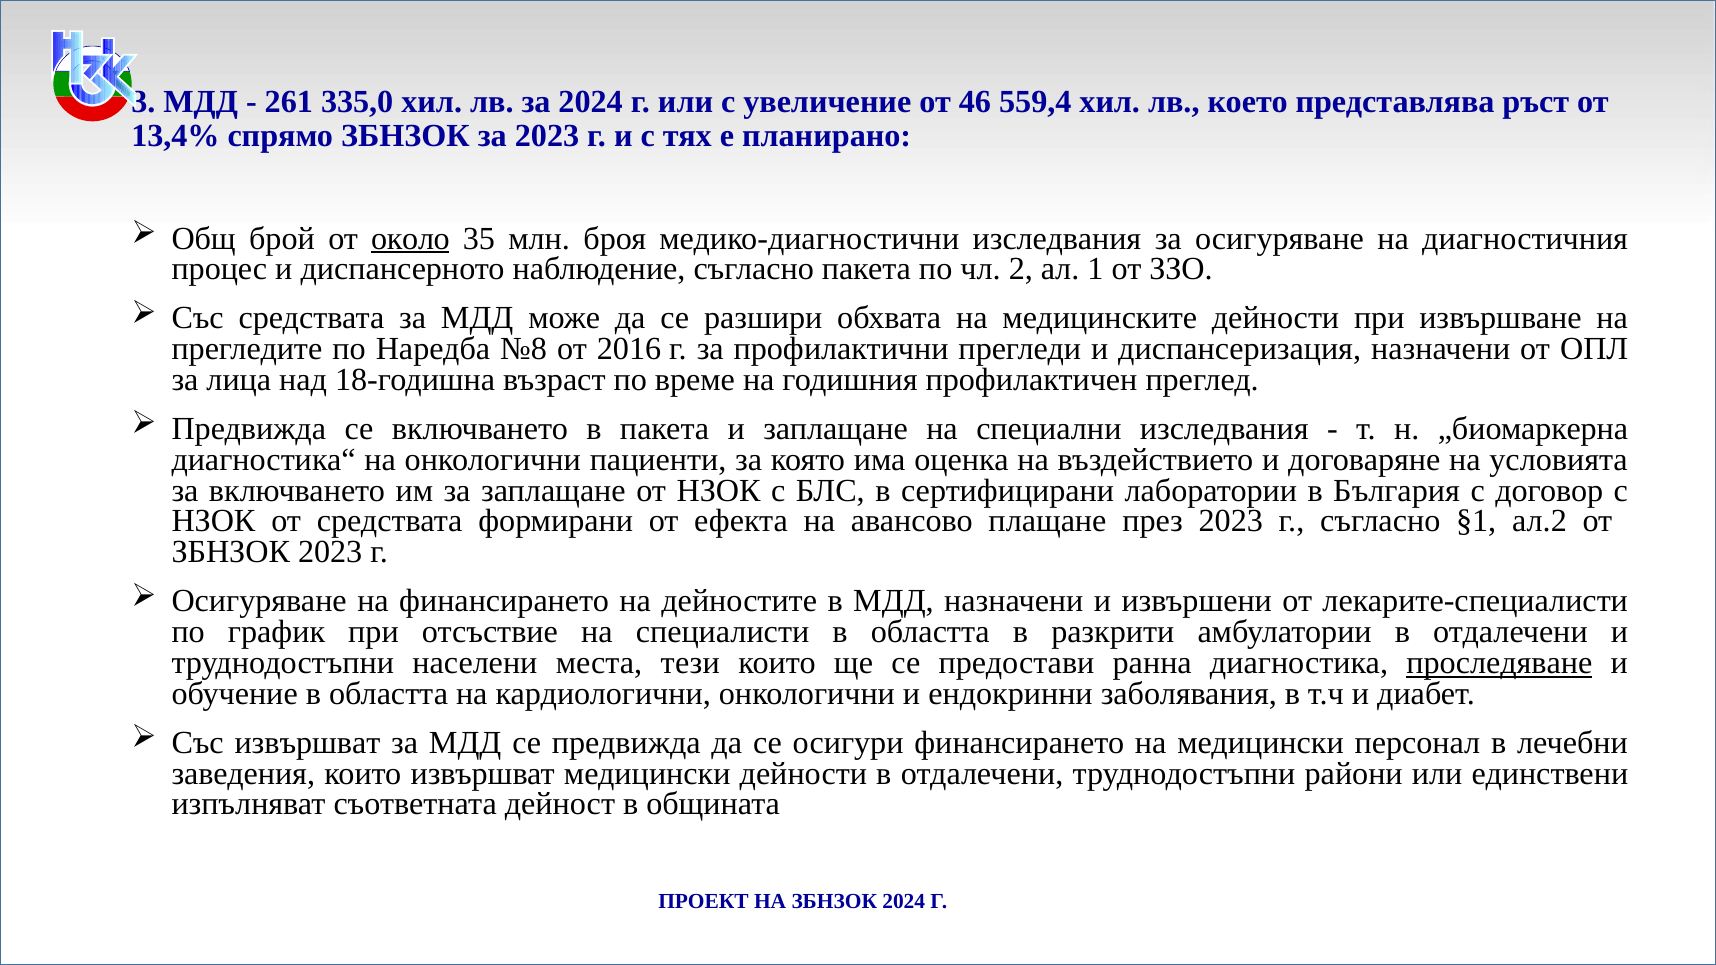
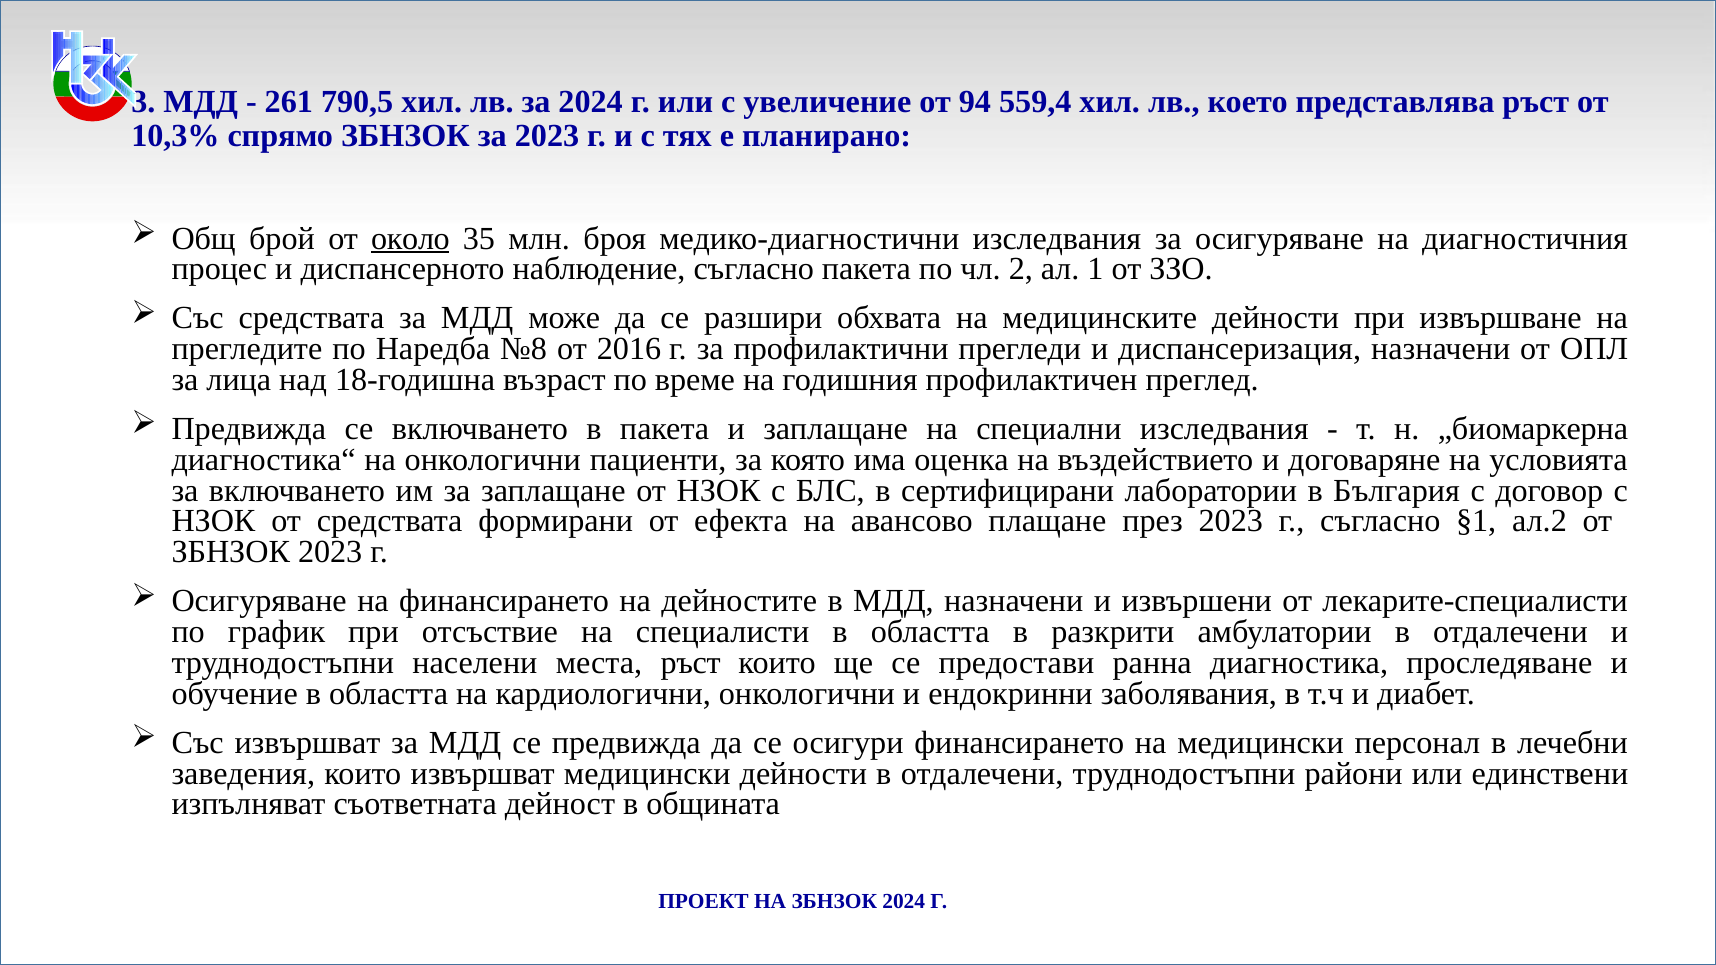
335,0: 335,0 -> 790,5
46: 46 -> 94
13,4%: 13,4% -> 10,3%
места тези: тези -> ръст
проследяване underline: present -> none
